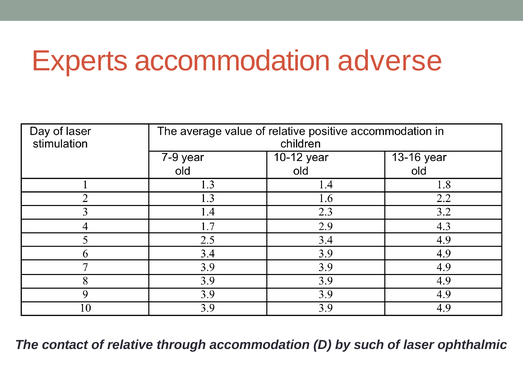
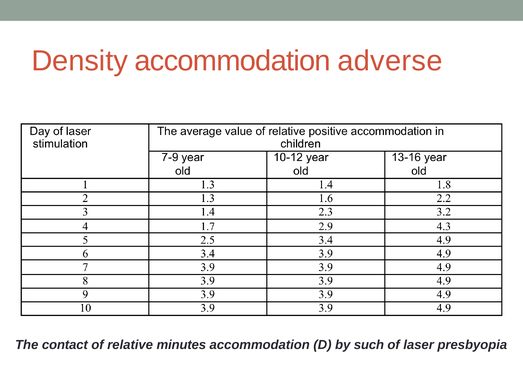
Experts: Experts -> Density
through: through -> minutes
ophthalmic: ophthalmic -> presbyopia
